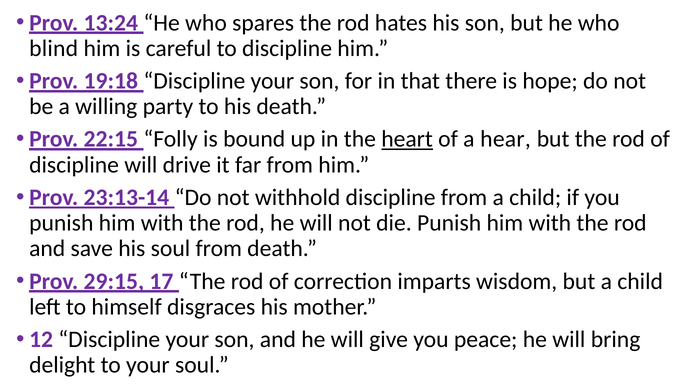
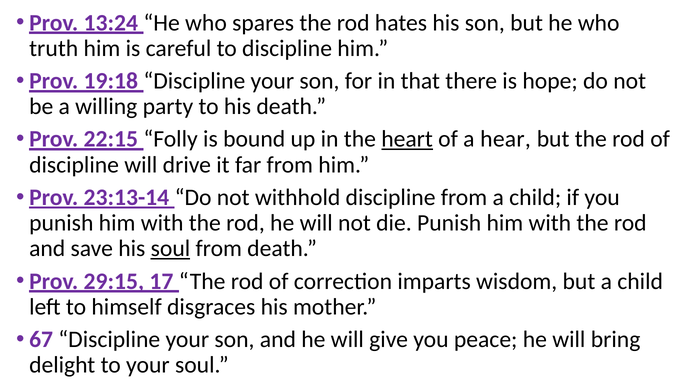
blind: blind -> truth
soul at (170, 249) underline: none -> present
12: 12 -> 67
